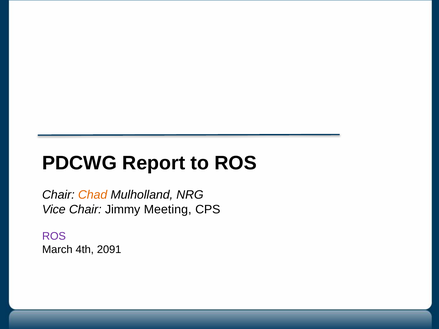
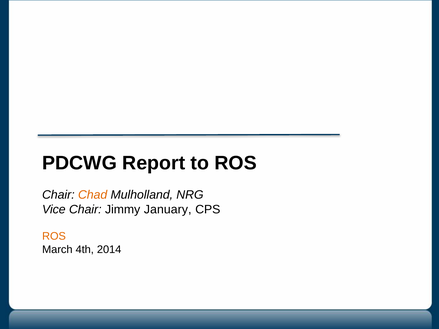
Meeting: Meeting -> January
ROS at (54, 237) colour: purple -> orange
2091: 2091 -> 2014
